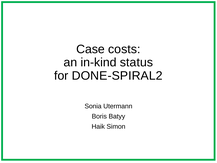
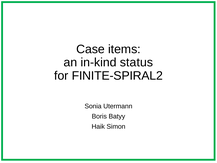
costs: costs -> items
DONE-SPIRAL2: DONE-SPIRAL2 -> FINITE-SPIRAL2
